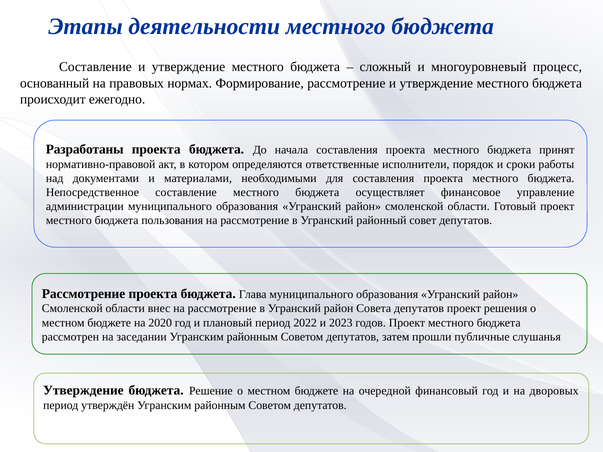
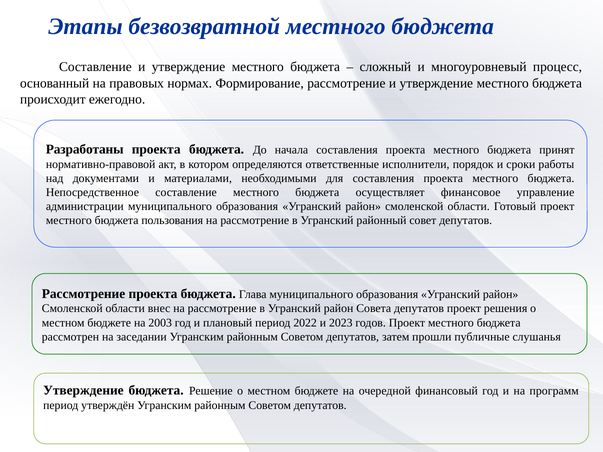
деятельности: деятельности -> безвозвратной
2020: 2020 -> 2003
дворовых: дворовых -> программ
